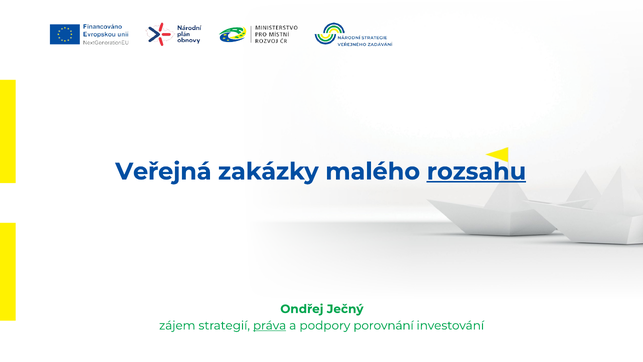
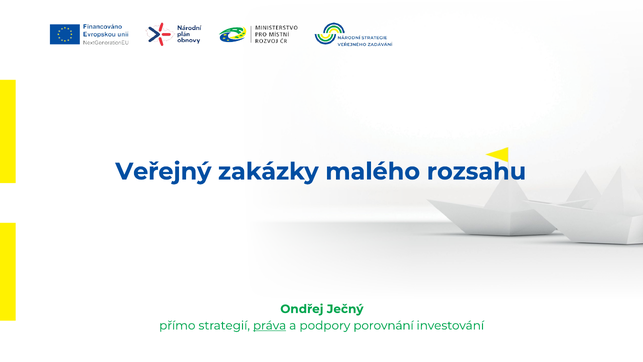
Veřejná: Veřejná -> Veřejný
rozsahu underline: present -> none
zájem: zájem -> přímo
